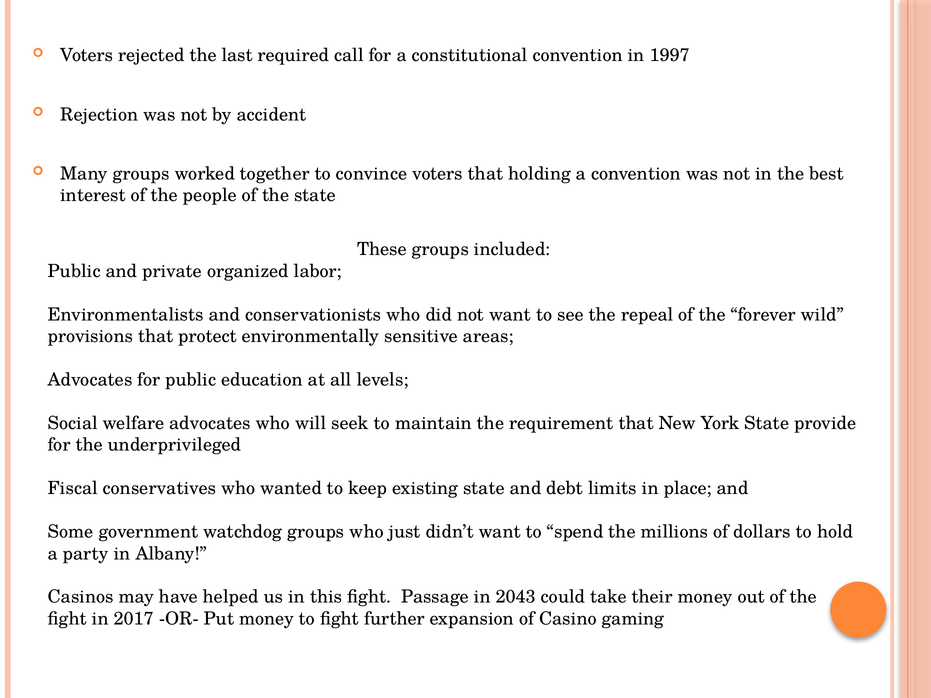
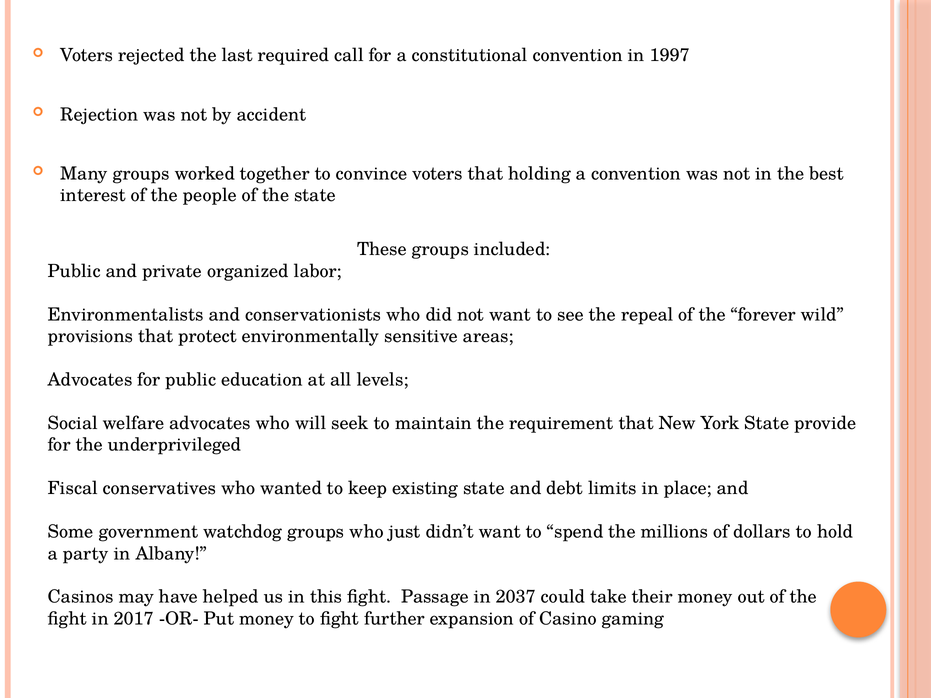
2043: 2043 -> 2037
